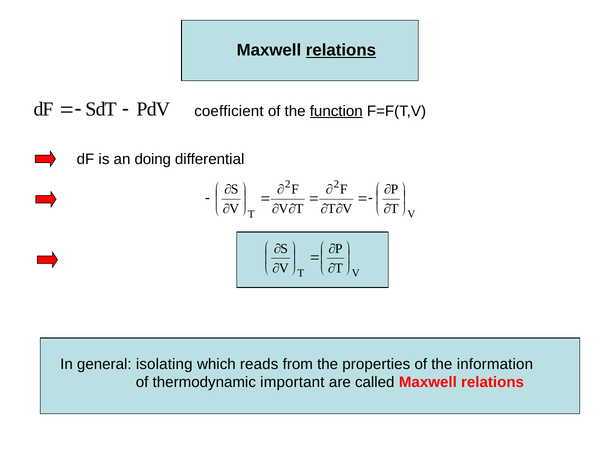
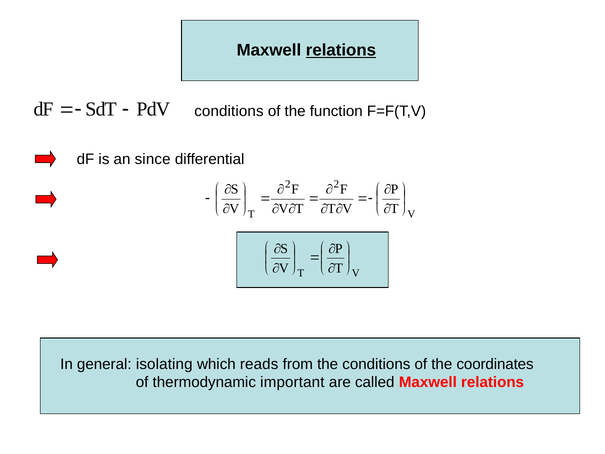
coefficient at (229, 111): coefficient -> conditions
function underline: present -> none
doing: doing -> since
the properties: properties -> conditions
information: information -> coordinates
